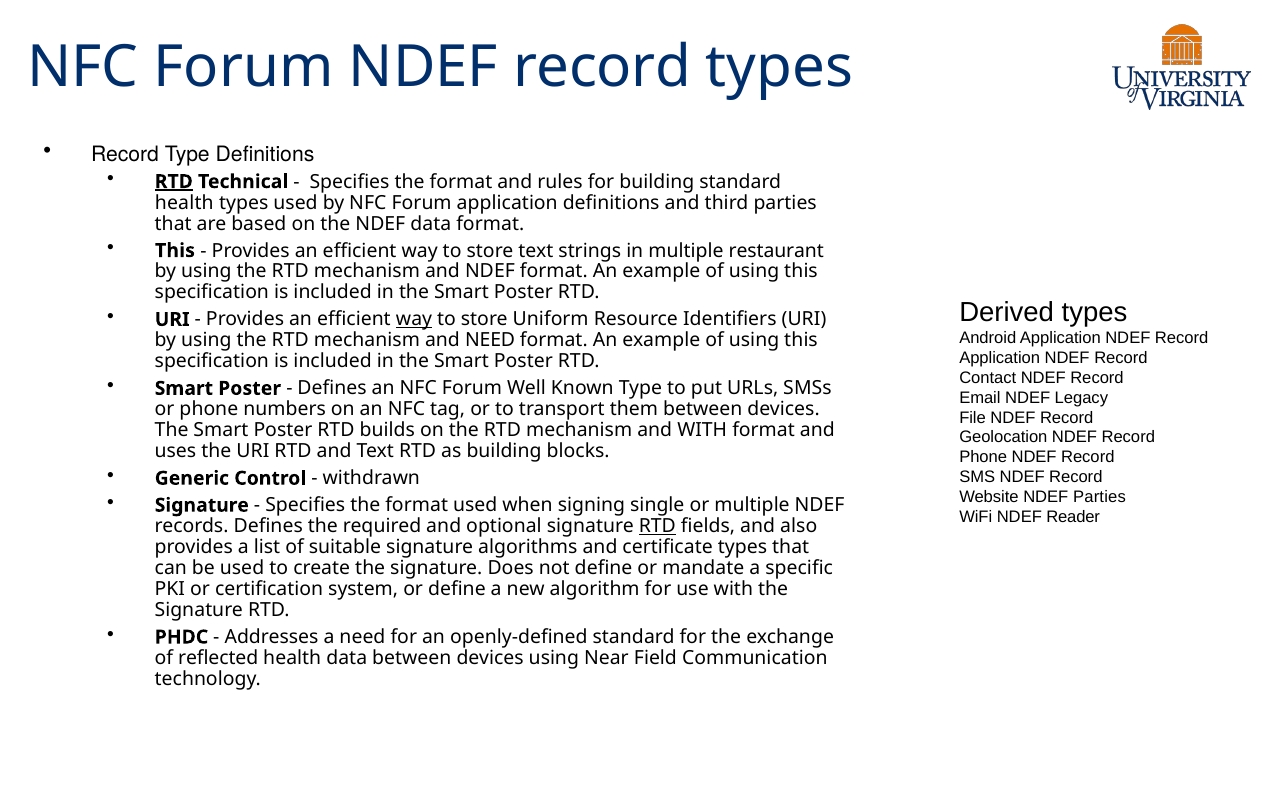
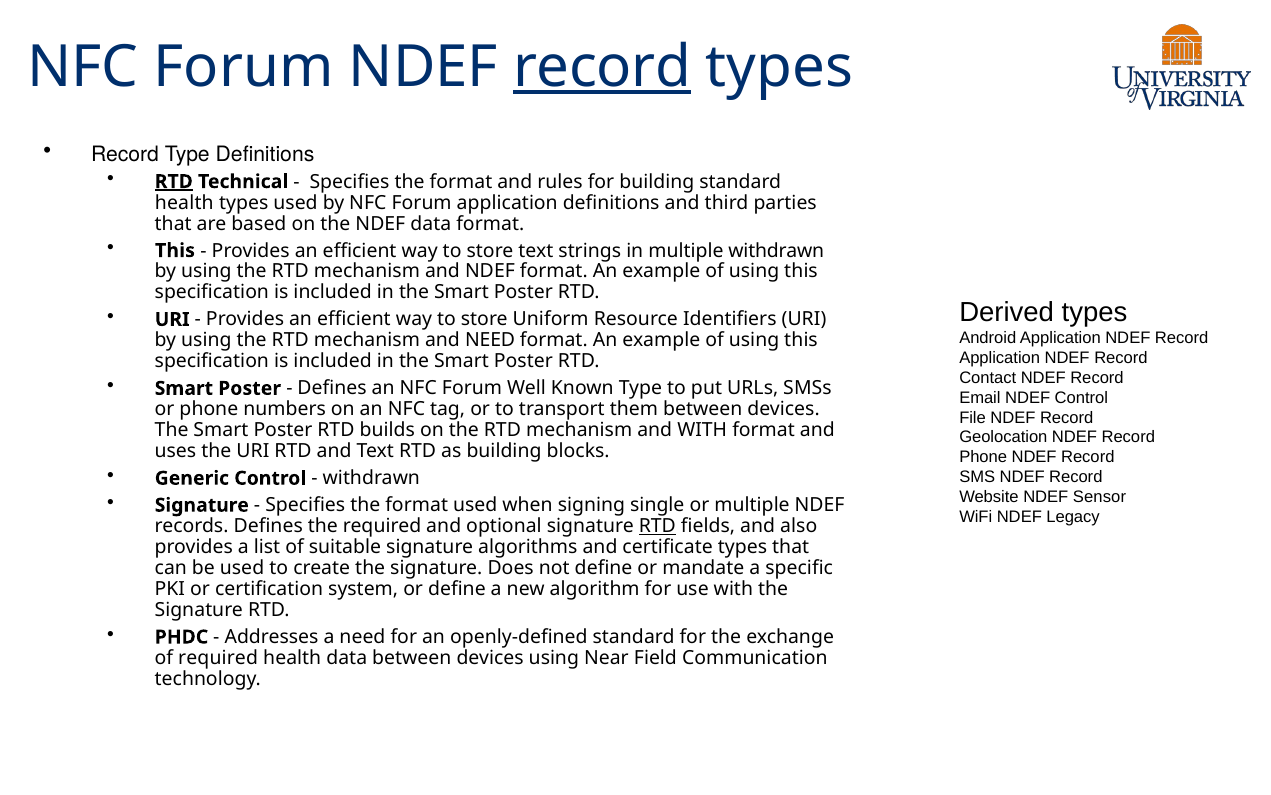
record at (602, 67) underline: none -> present
multiple restaurant: restaurant -> withdrawn
way at (414, 319) underline: present -> none
NDEF Legacy: Legacy -> Control
NDEF Parties: Parties -> Sensor
Reader: Reader -> Legacy
of reflected: reflected -> required
